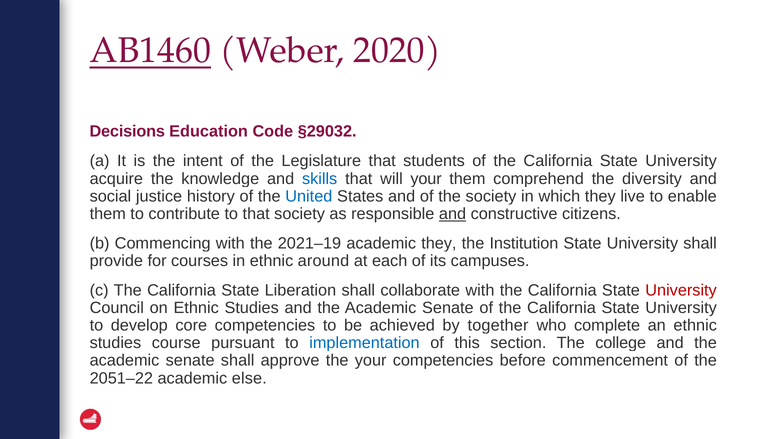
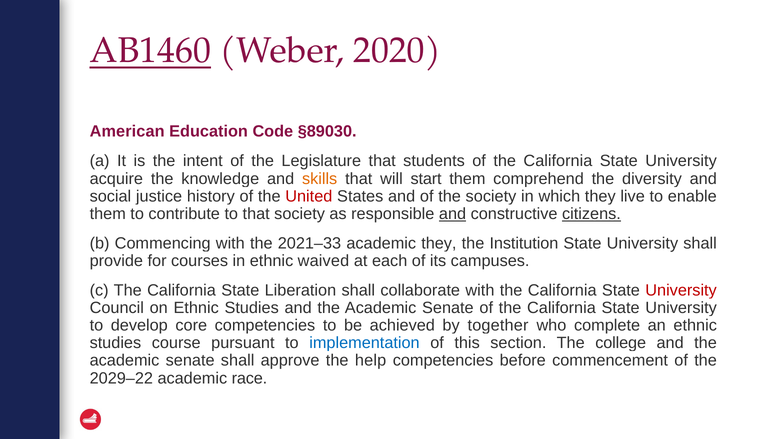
Decisions: Decisions -> American
§29032: §29032 -> §89030
skills colour: blue -> orange
will your: your -> start
United colour: blue -> red
citizens underline: none -> present
2021–19: 2021–19 -> 2021–33
around: around -> waived
the your: your -> help
2051–22: 2051–22 -> 2029–22
else: else -> race
